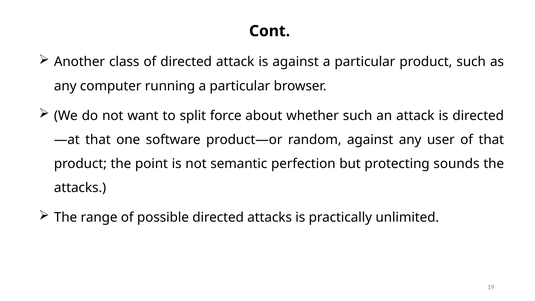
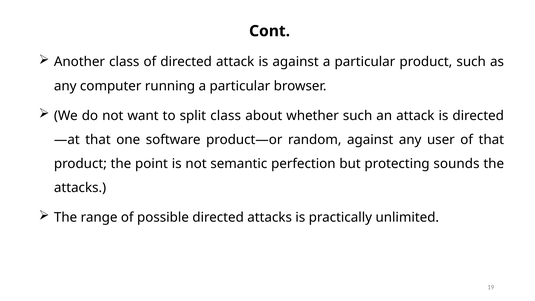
split force: force -> class
